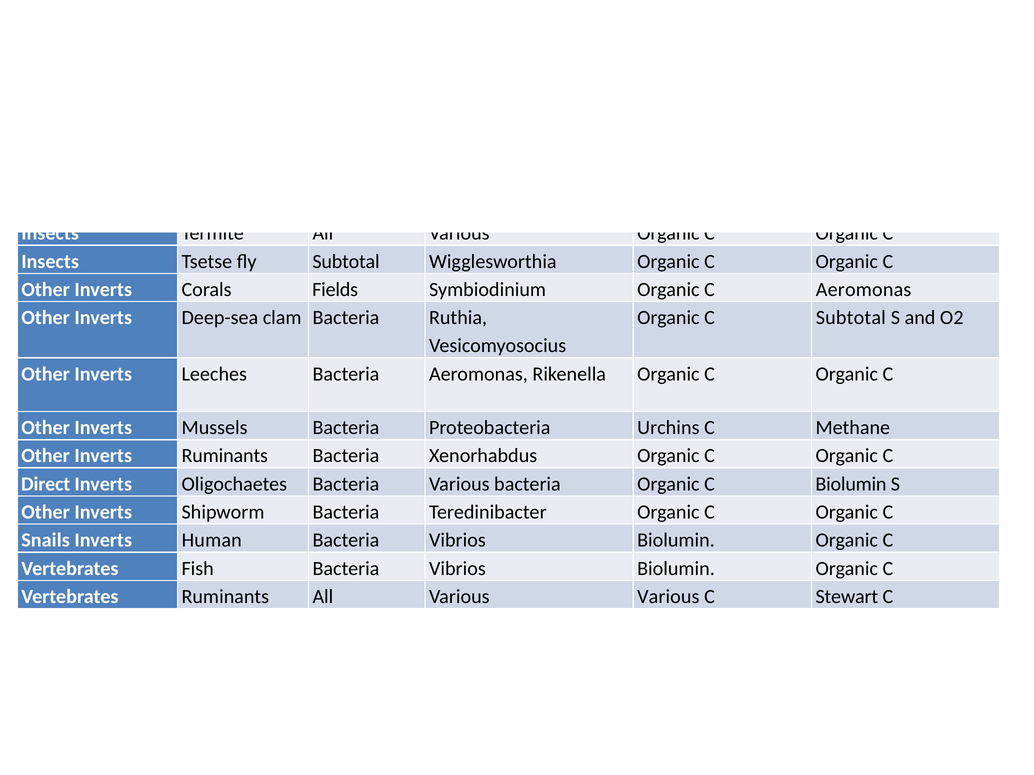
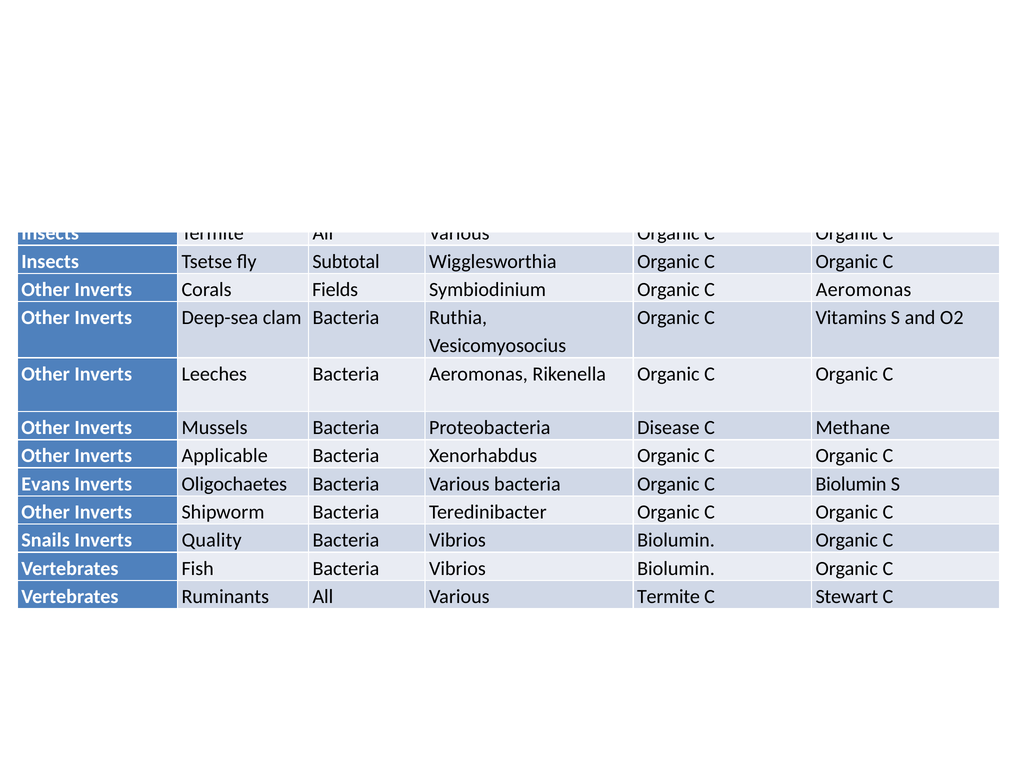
C Subtotal: Subtotal -> Vitamins
Urchins: Urchins -> Disease
Inverts Ruminants: Ruminants -> Applicable
Direct: Direct -> Evans
Human: Human -> Quality
Various Various: Various -> Termite
